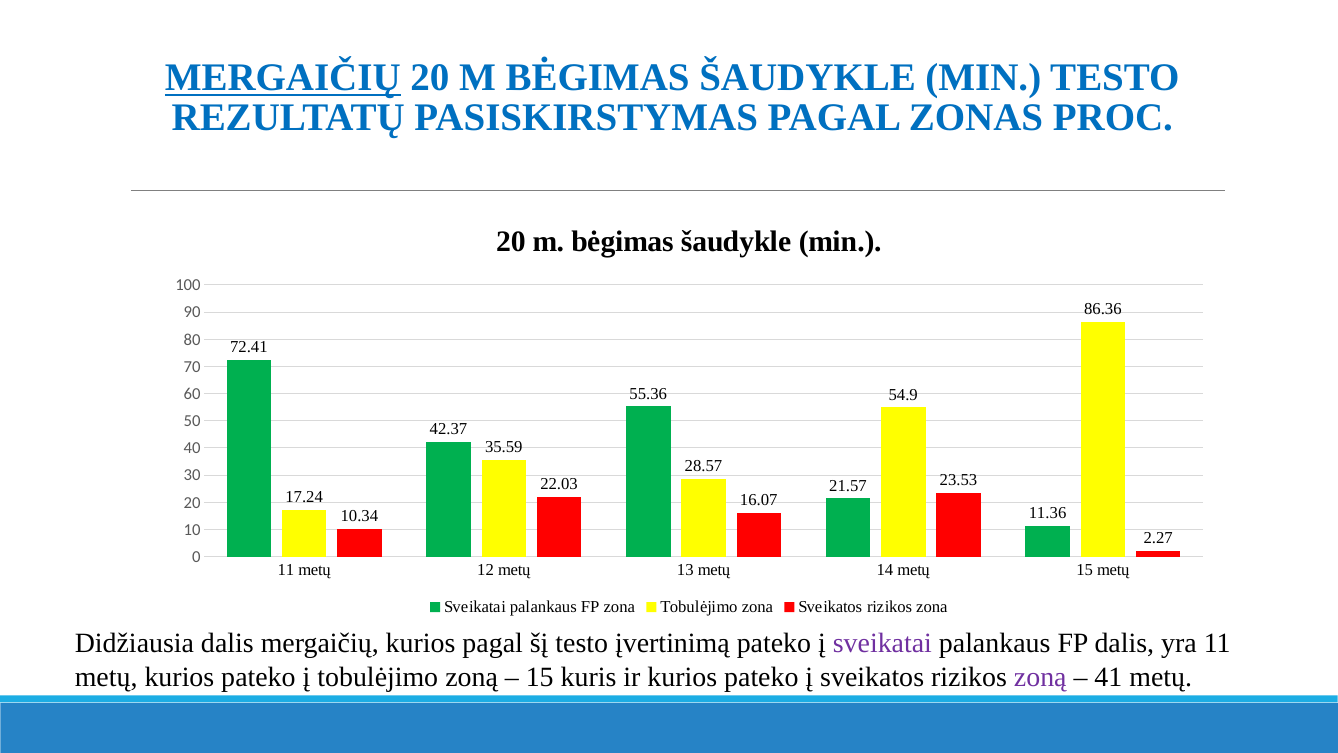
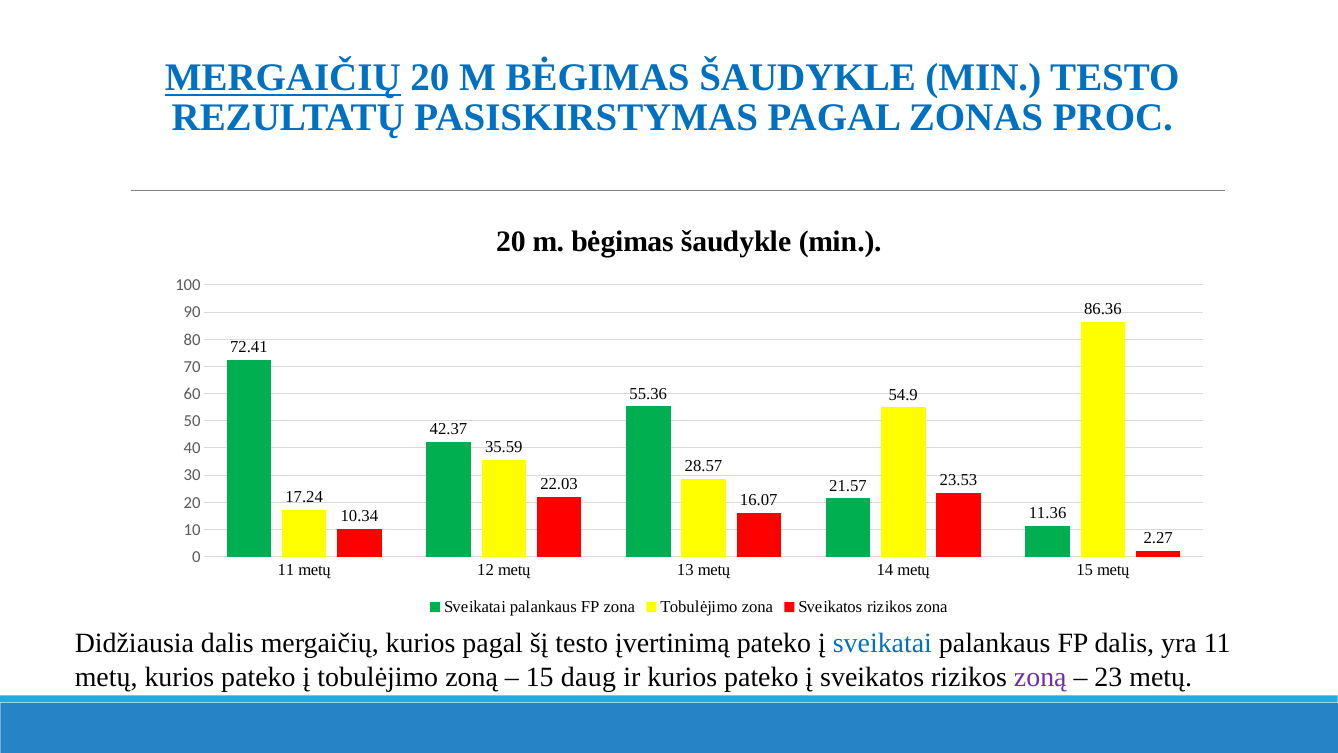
sveikatai at (882, 643) colour: purple -> blue
kuris: kuris -> daug
41: 41 -> 23
